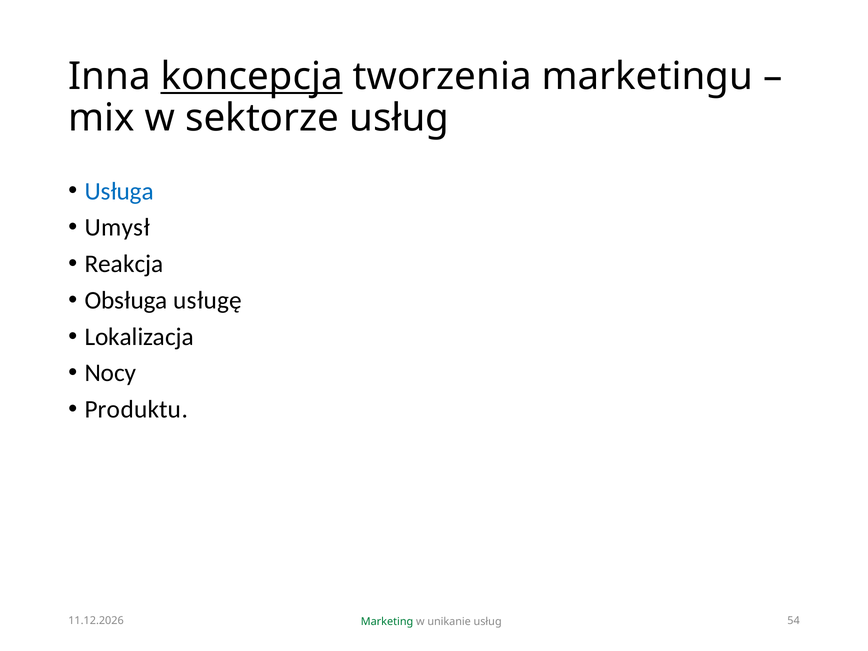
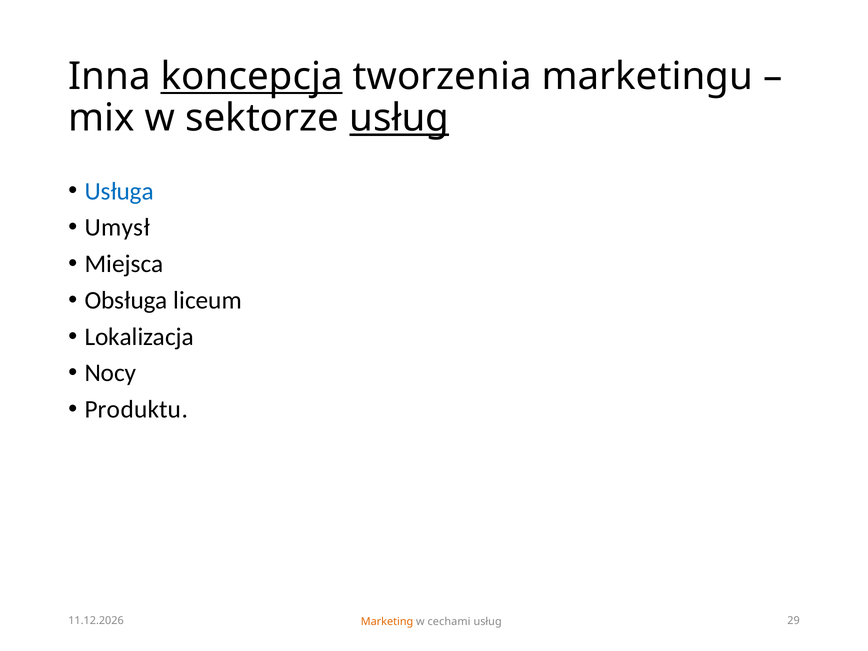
usług at (399, 118) underline: none -> present
Reakcja: Reakcja -> Miejsca
usługę: usługę -> liceum
Marketing colour: green -> orange
unikanie: unikanie -> cechami
54: 54 -> 29
